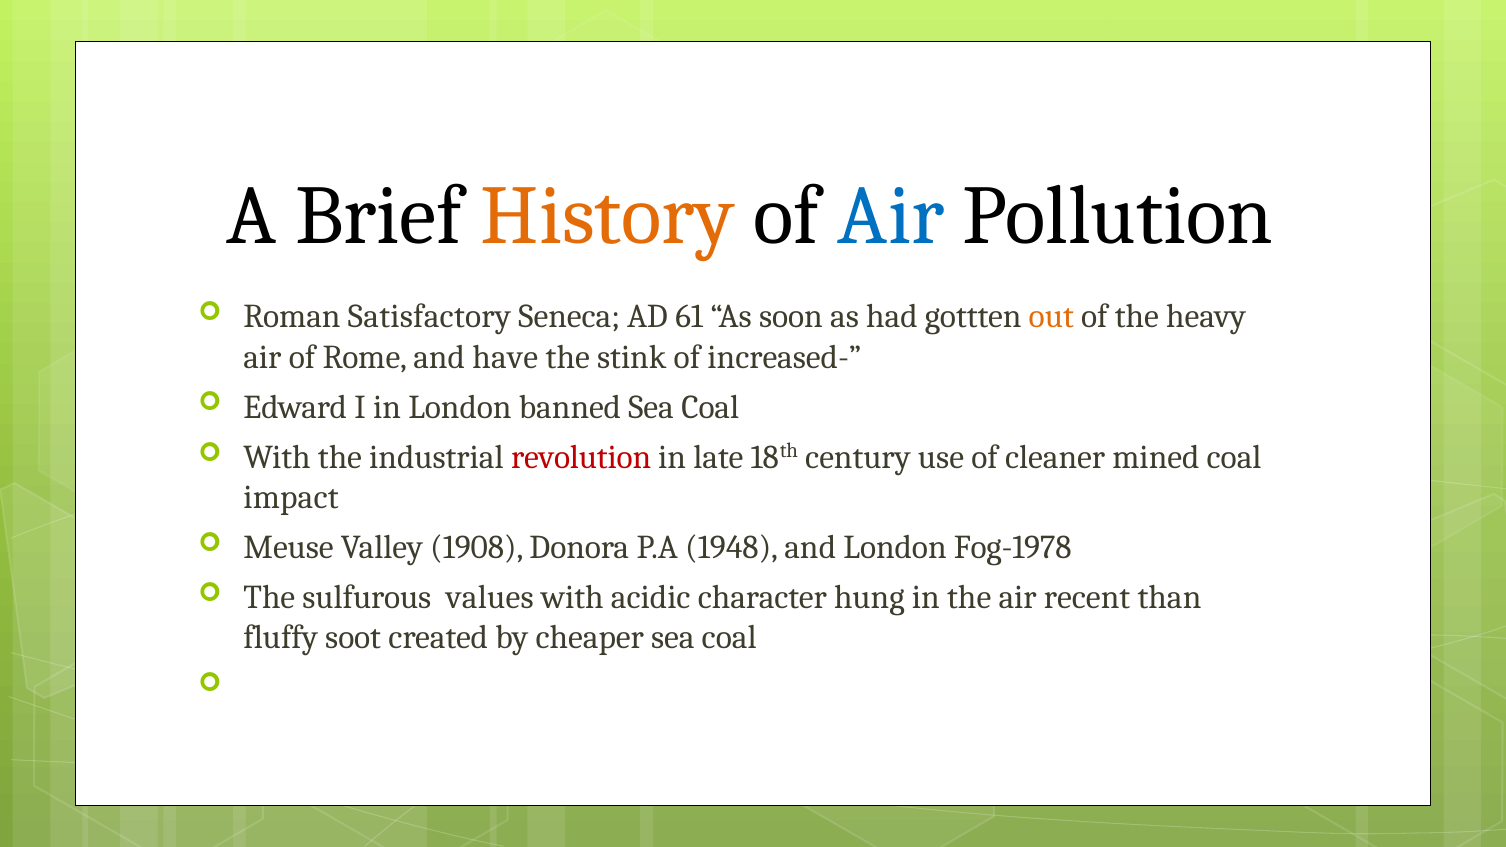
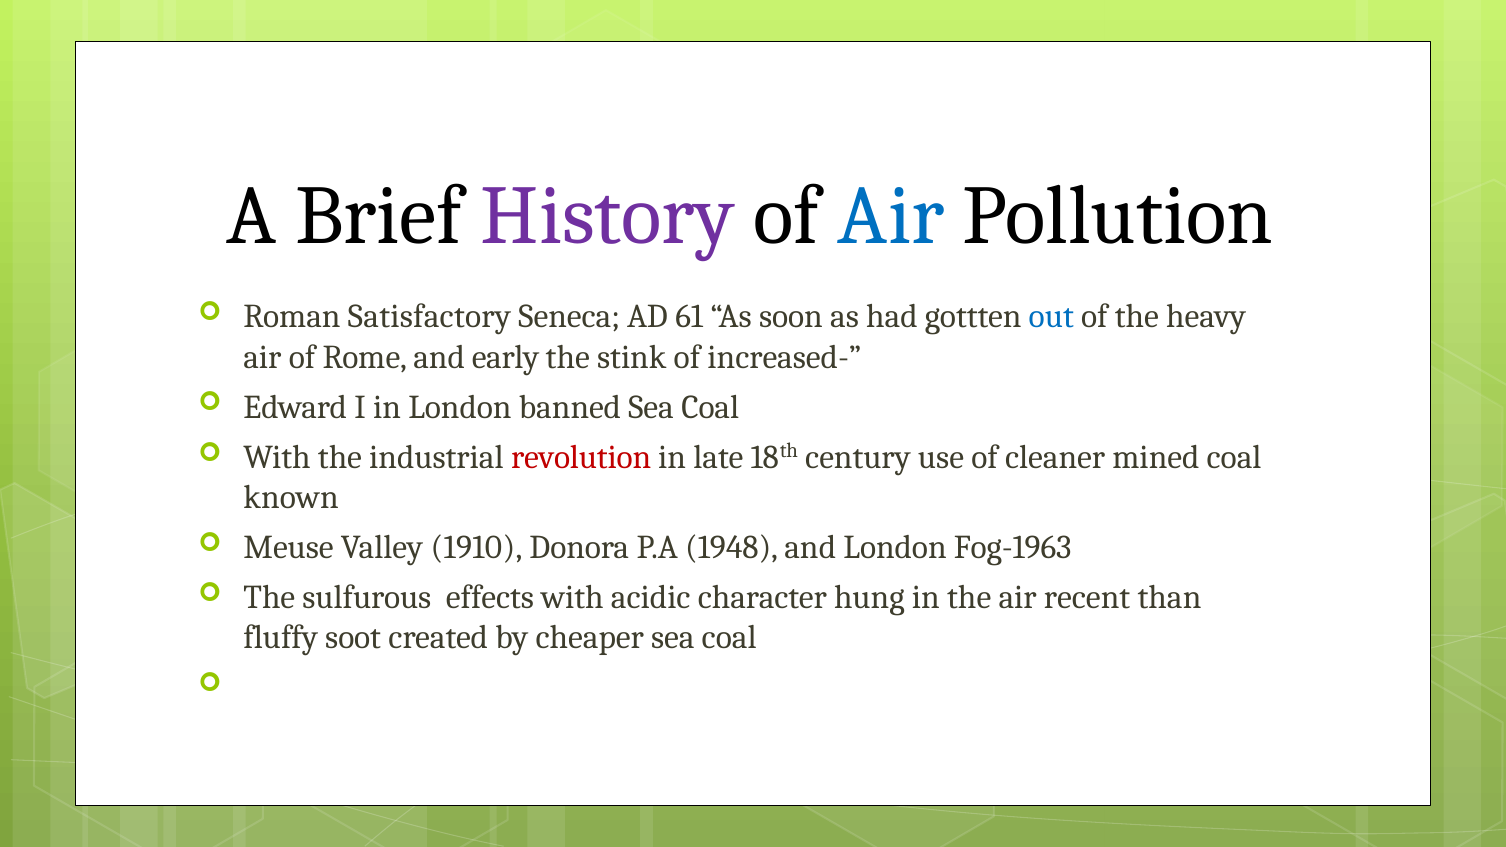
History colour: orange -> purple
out colour: orange -> blue
have: have -> early
impact: impact -> known
1908: 1908 -> 1910
Fog-1978: Fog-1978 -> Fog-1963
values: values -> effects
